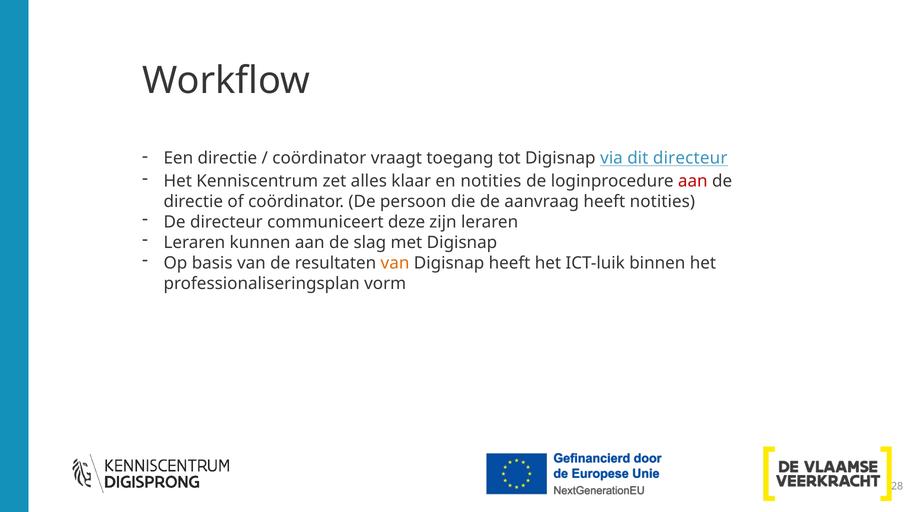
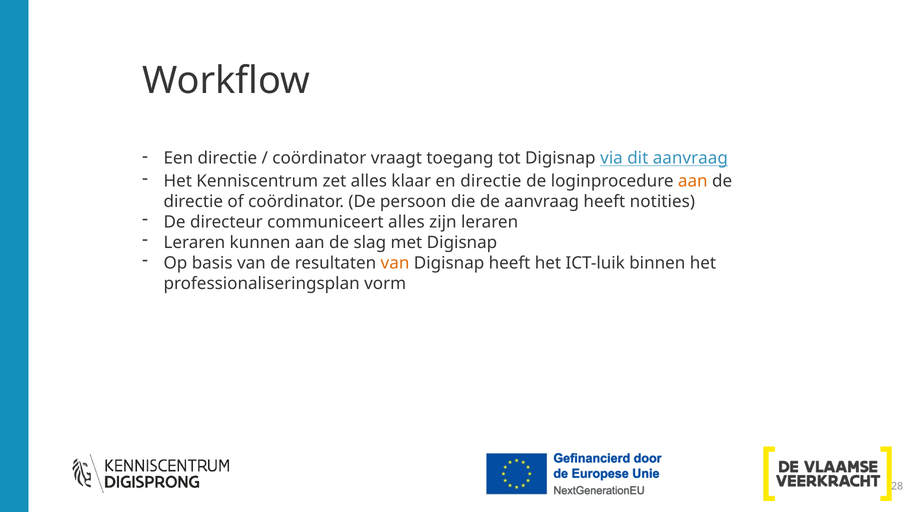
dit directeur: directeur -> aanvraag
en notities: notities -> directie
aan at (693, 181) colour: red -> orange
communiceert deze: deze -> alles
